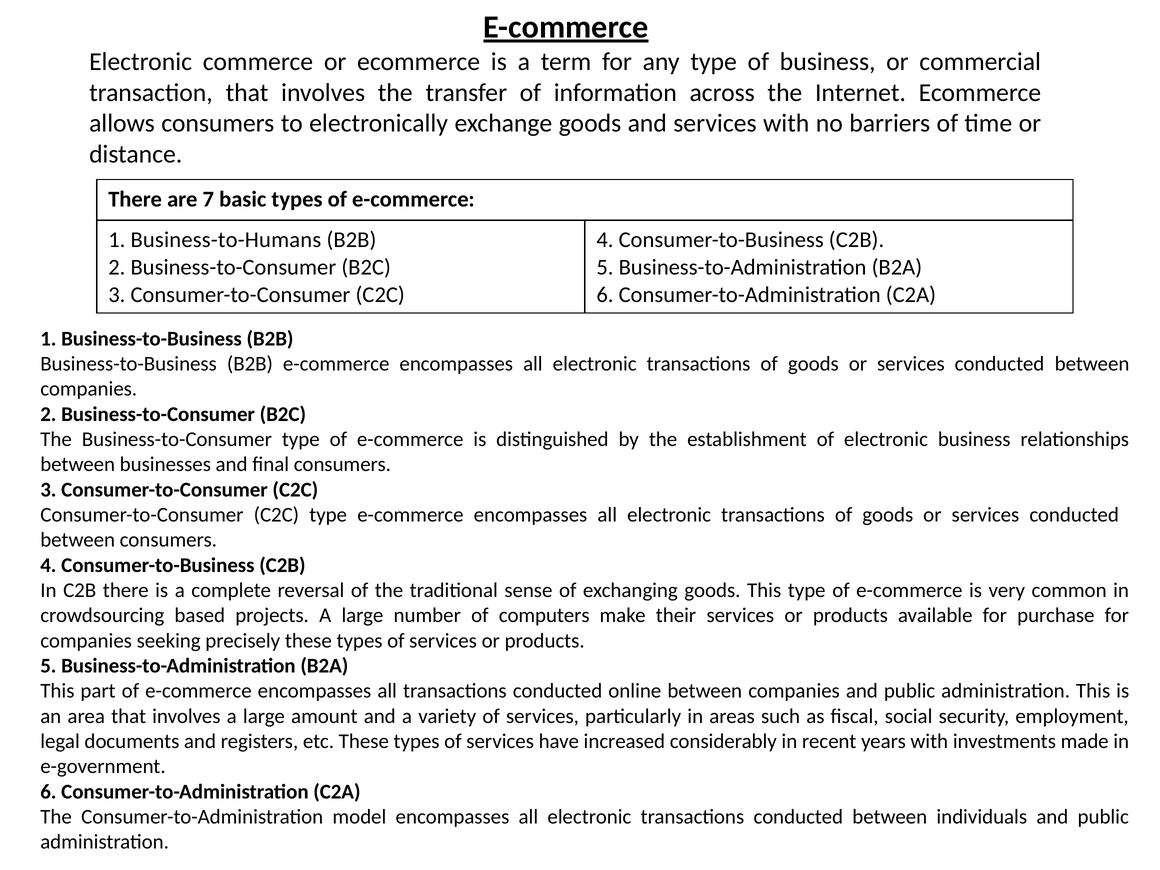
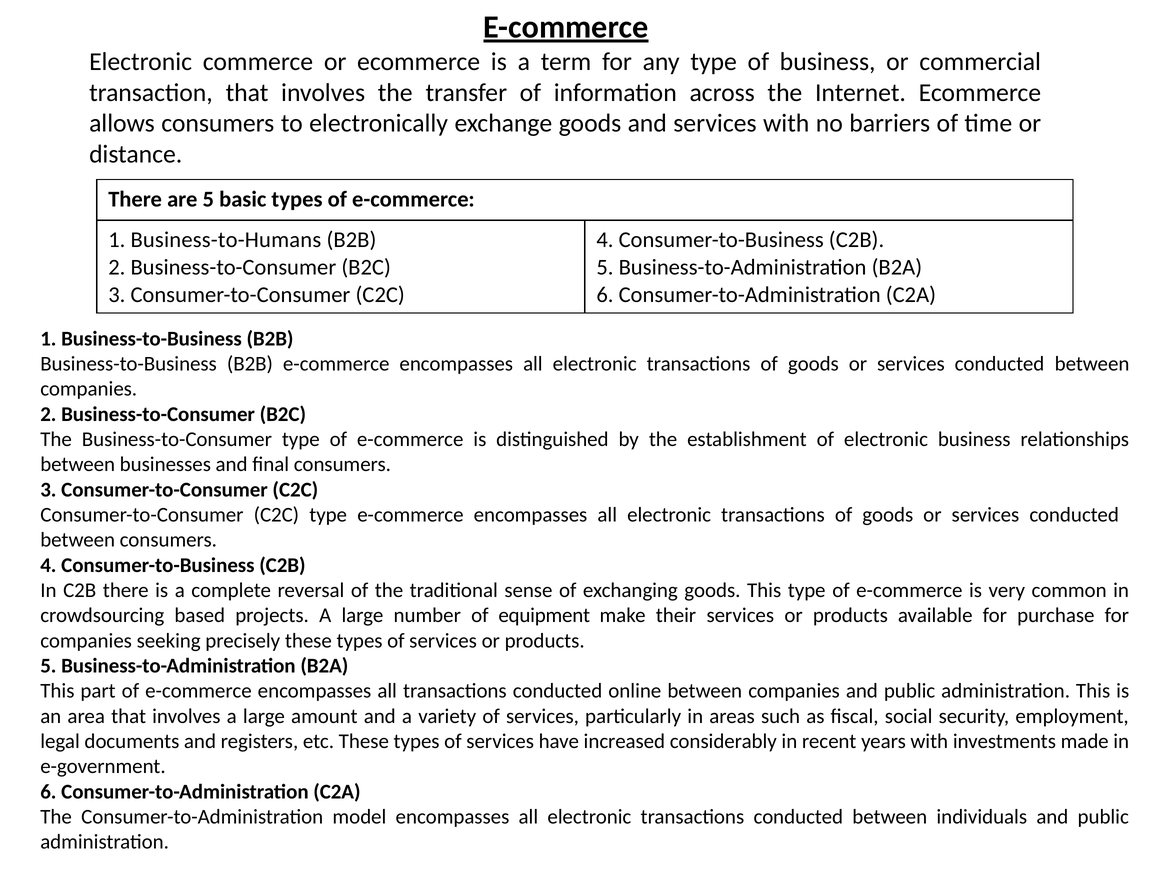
are 7: 7 -> 5
computers: computers -> equipment
